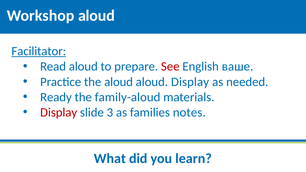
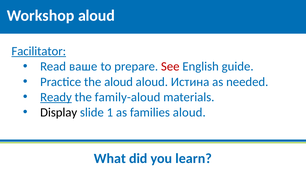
Read aloud: aloud -> ваше
ваше: ваше -> guide
aloud Display: Display -> Истина
Ready underline: none -> present
Display at (59, 112) colour: red -> black
3: 3 -> 1
families notes: notes -> aloud
